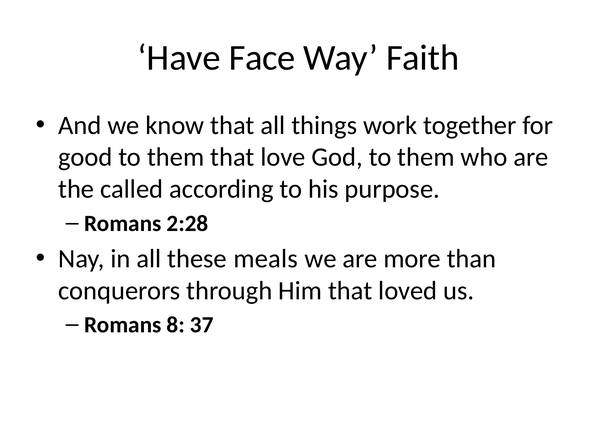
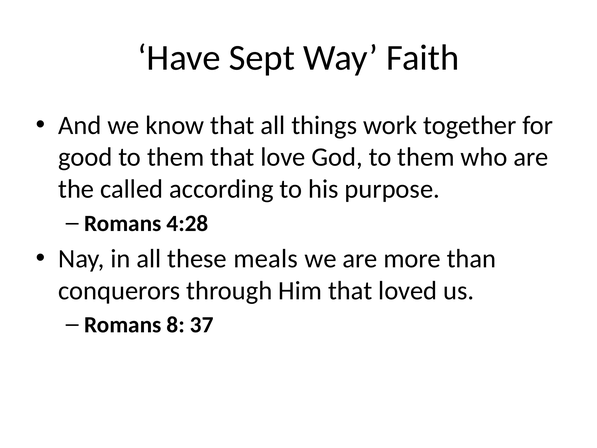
Face: Face -> Sept
2:28: 2:28 -> 4:28
